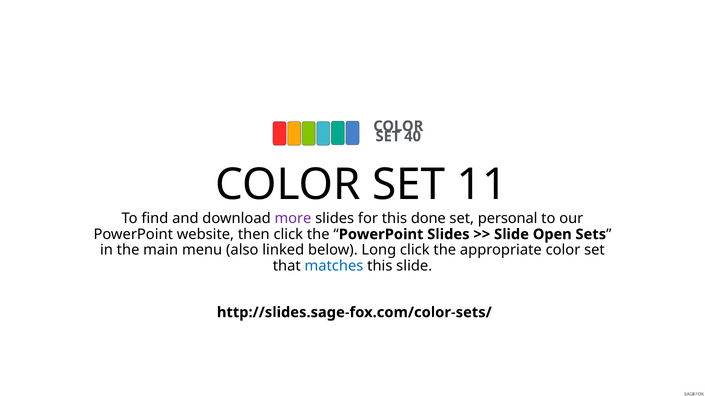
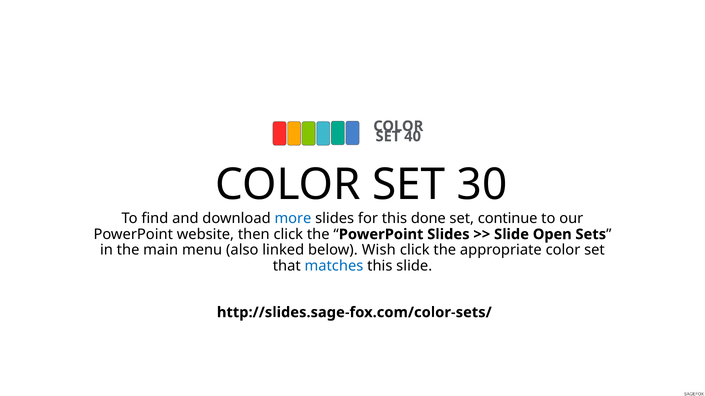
11: 11 -> 30
more colour: purple -> blue
personal: personal -> continue
Long: Long -> Wish
